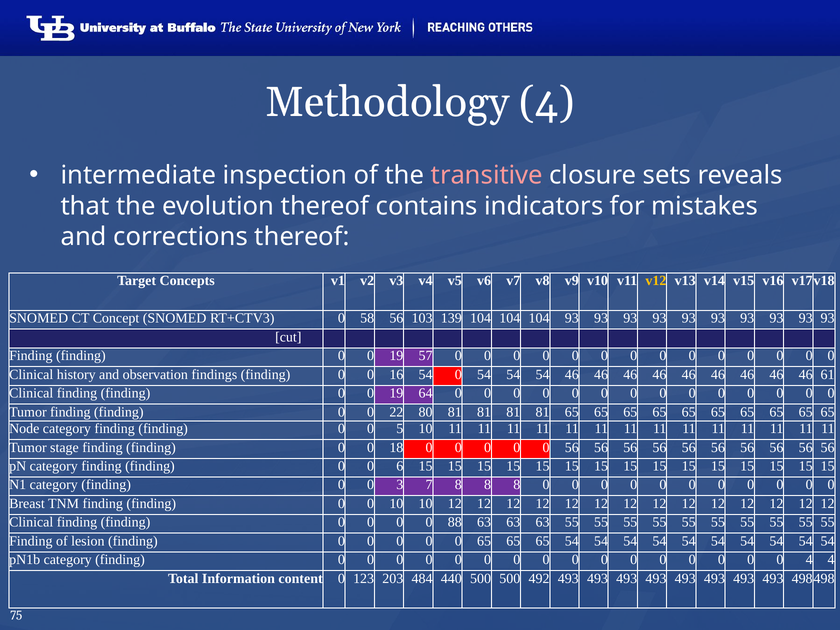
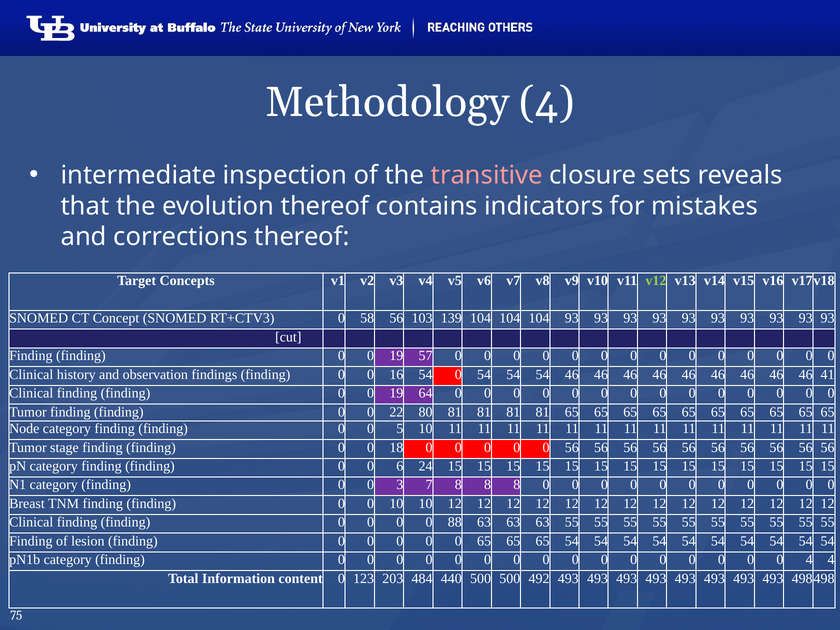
v12 colour: yellow -> light green
61: 61 -> 41
6 15: 15 -> 24
